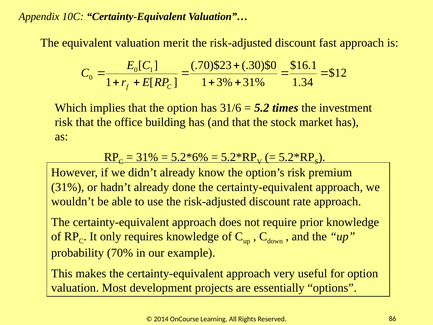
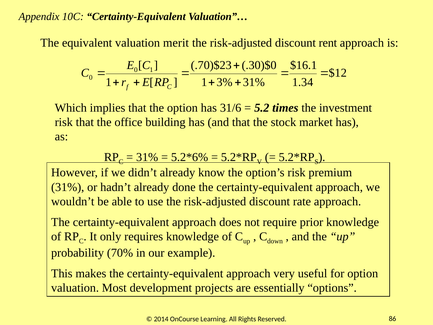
fast: fast -> rent
